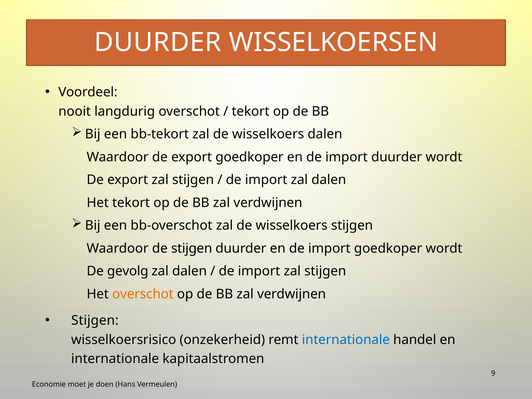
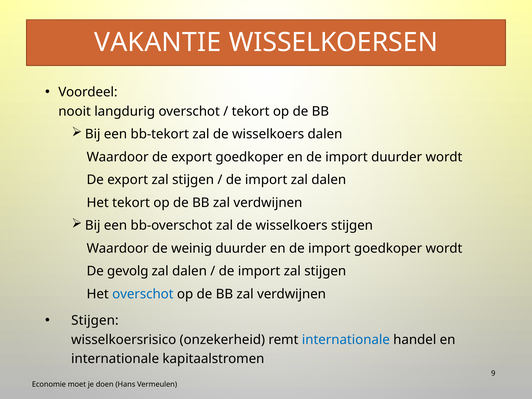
DUURDER at (158, 42): DUURDER -> VAKANTIE
de stijgen: stijgen -> weinig
overschot at (143, 294) colour: orange -> blue
